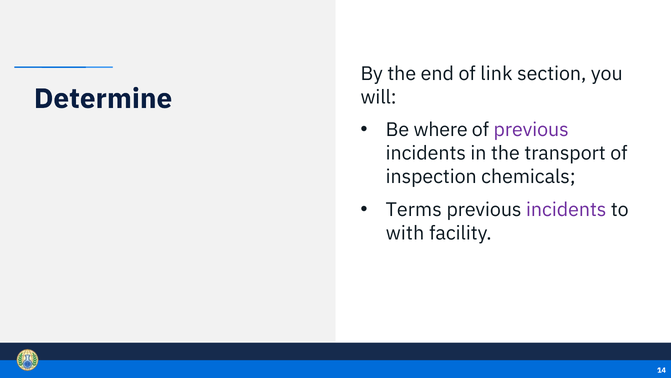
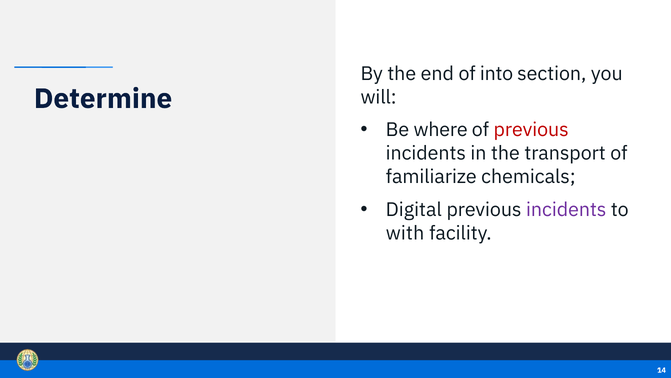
link: link -> into
previous at (531, 130) colour: purple -> red
inspection: inspection -> familiarize
Terms: Terms -> Digital
